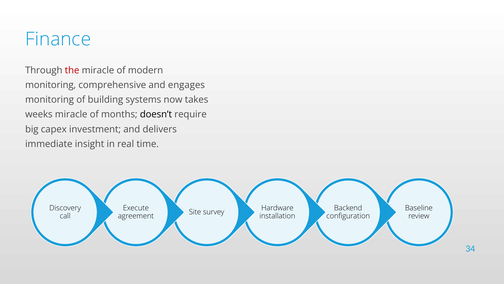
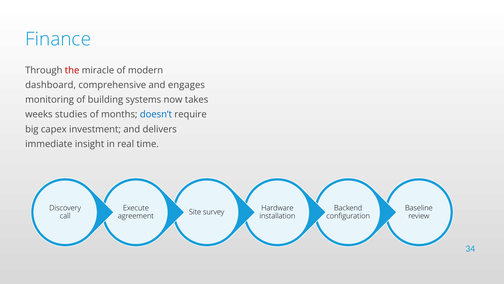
monitoring at (51, 85): monitoring -> dashboard
weeks miracle: miracle -> studies
doesn’t colour: black -> blue
